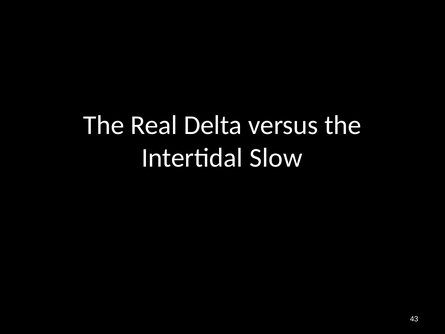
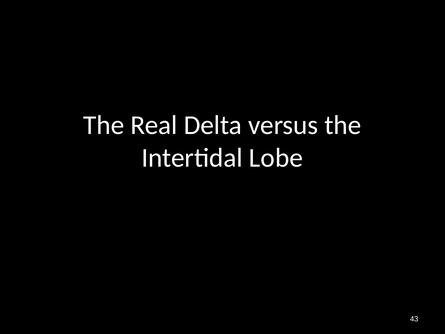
Slow: Slow -> Lobe
